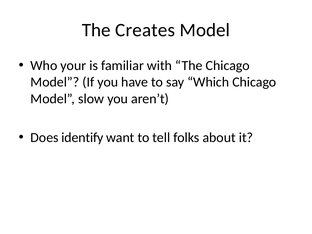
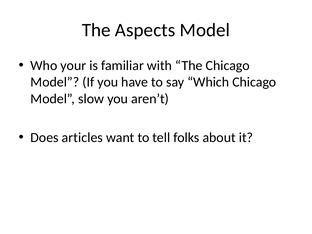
Creates: Creates -> Aspects
identify: identify -> articles
